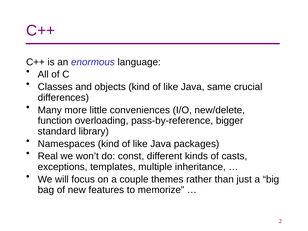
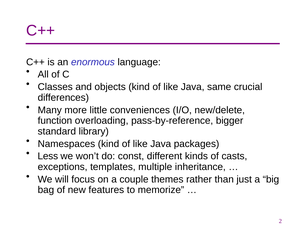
Real: Real -> Less
